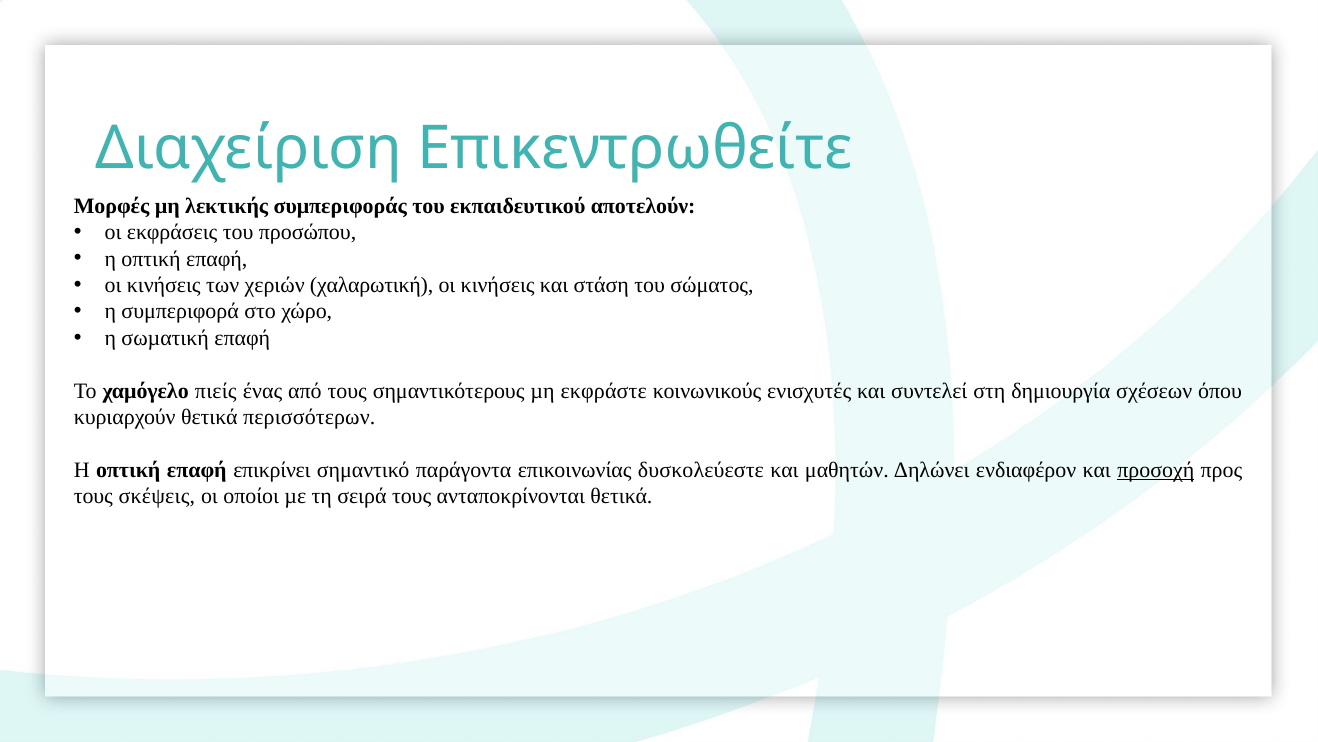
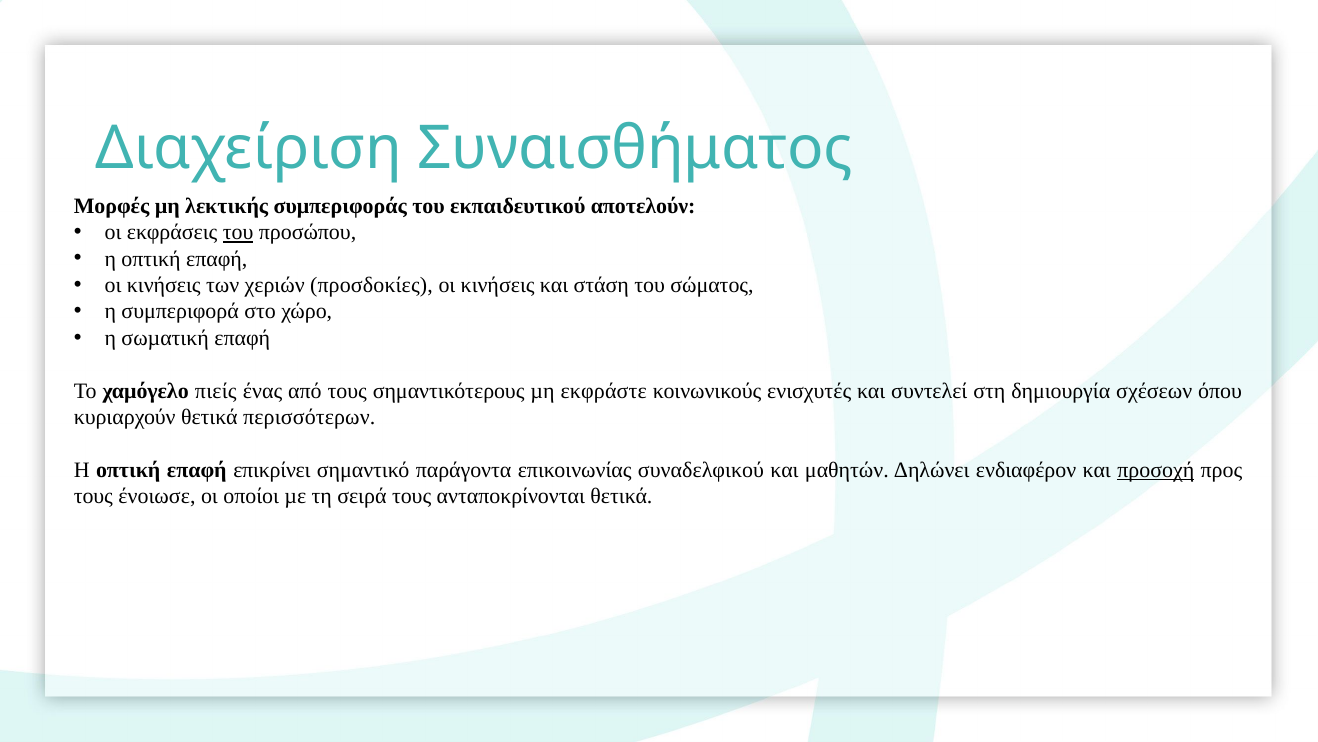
Επικεντρωθείτε: Επικεντρωθείτε -> Συναισθήματος
του at (238, 232) underline: none -> present
χαλαρωτική: χαλαρωτική -> προσδοκίες
δυσκολεύεστε: δυσκολεύεστε -> συναδελφικού
σκέψεις: σκέψεις -> ένοιωσε
